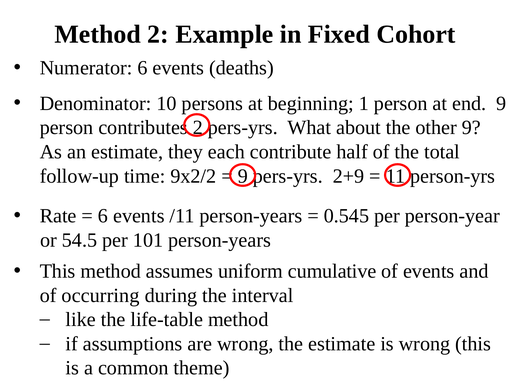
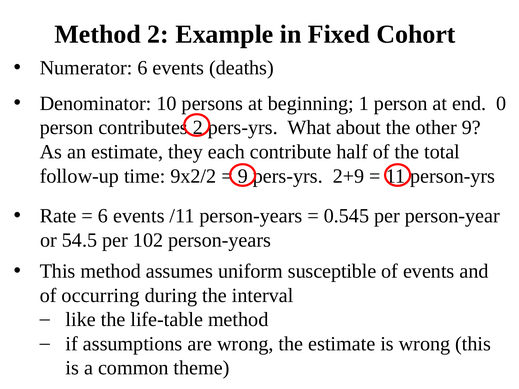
end 9: 9 -> 0
101: 101 -> 102
cumulative: cumulative -> susceptible
